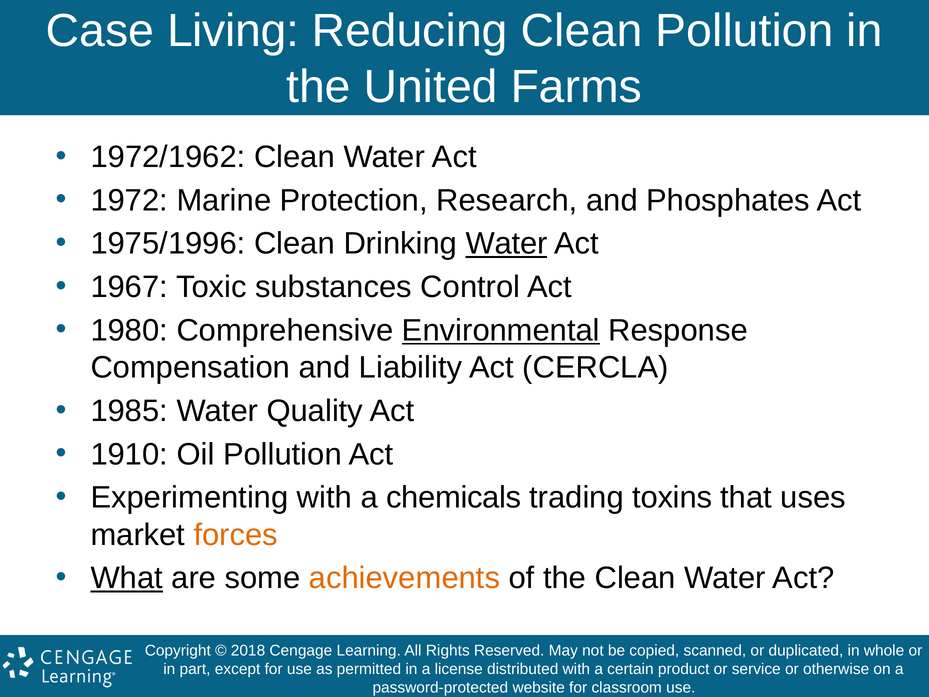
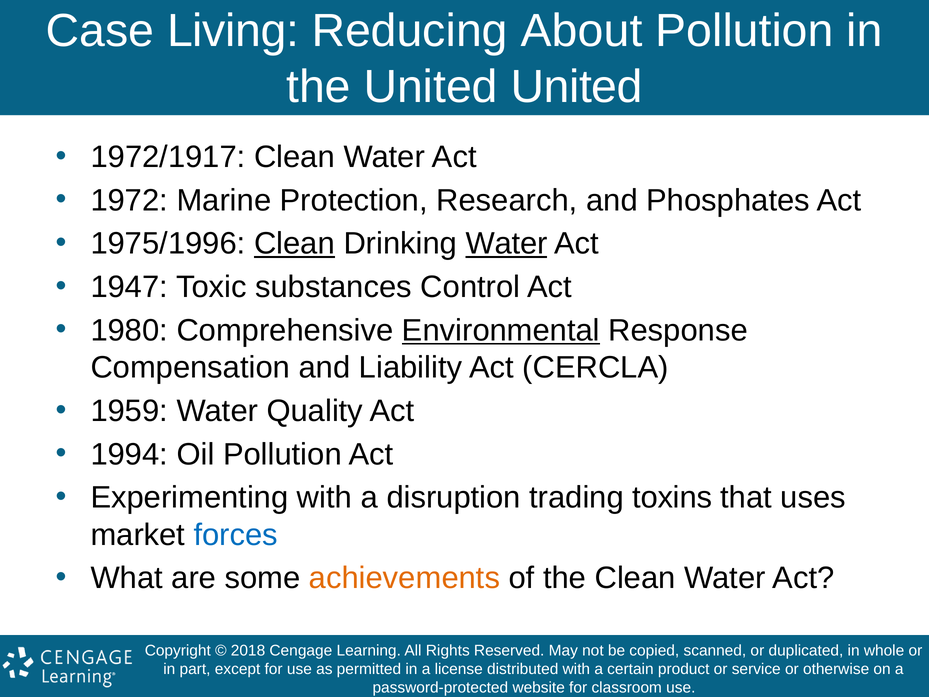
Reducing Clean: Clean -> About
United Farms: Farms -> United
1972/1962: 1972/1962 -> 1972/1917
Clean at (294, 244) underline: none -> present
1967: 1967 -> 1947
1985: 1985 -> 1959
1910: 1910 -> 1994
chemicals: chemicals -> disruption
forces colour: orange -> blue
What underline: present -> none
